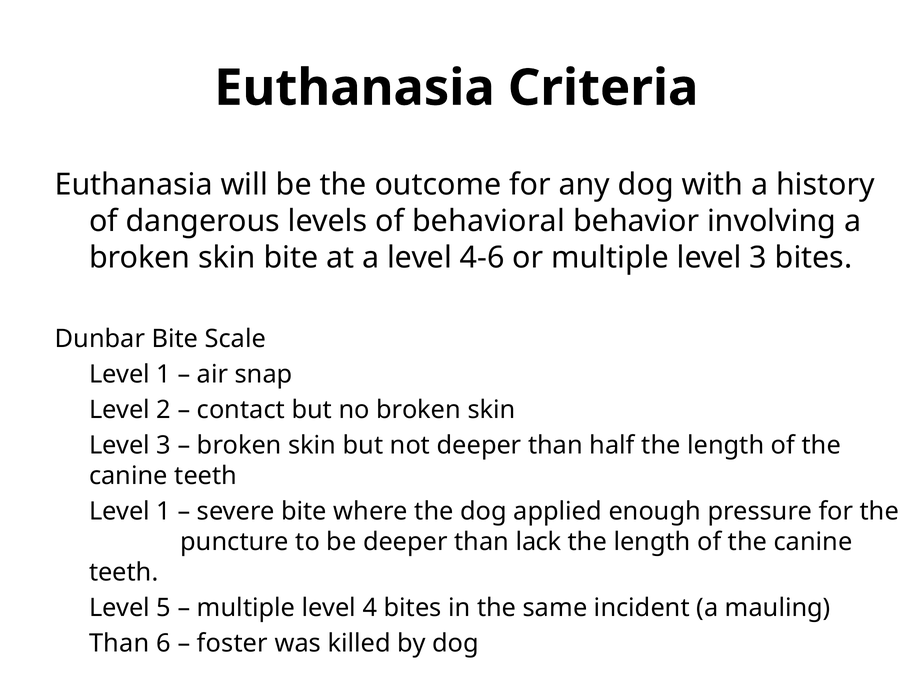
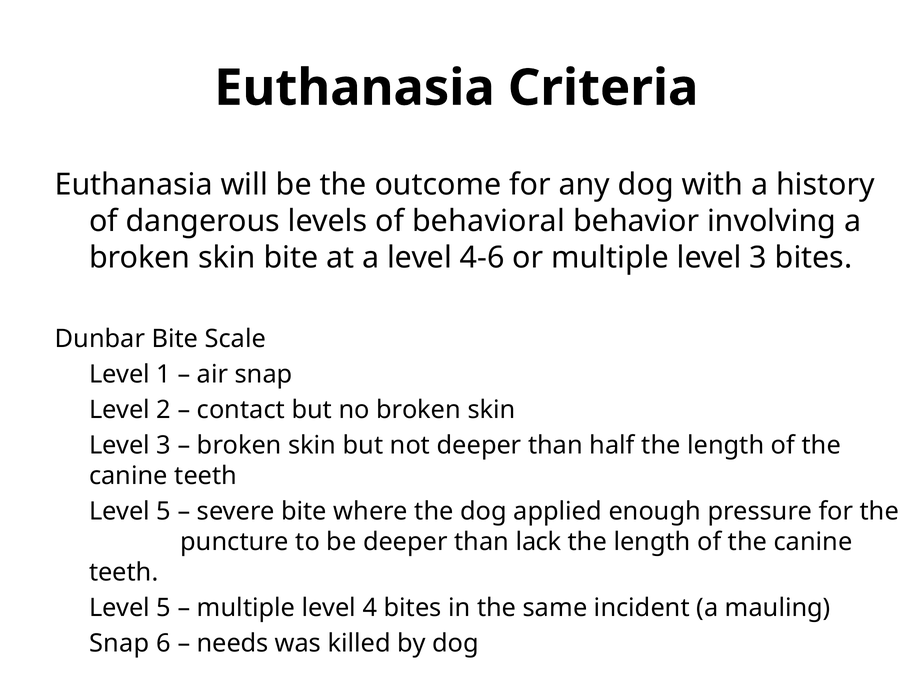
1 at (164, 511): 1 -> 5
Than at (119, 643): Than -> Snap
foster: foster -> needs
